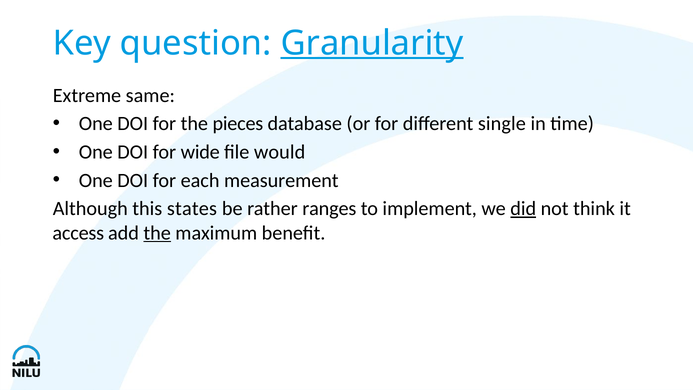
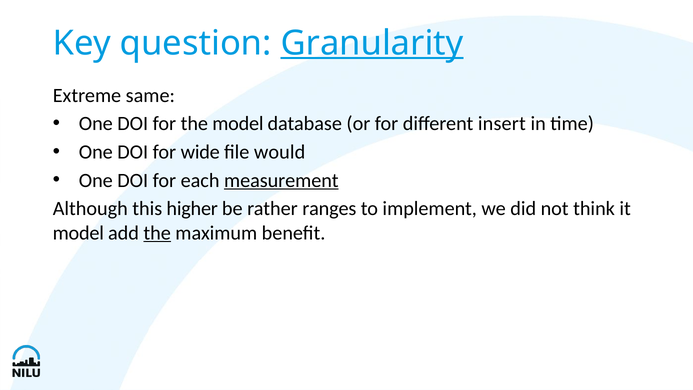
the pieces: pieces -> model
single: single -> insert
measurement underline: none -> present
states: states -> higher
did underline: present -> none
access at (78, 233): access -> model
